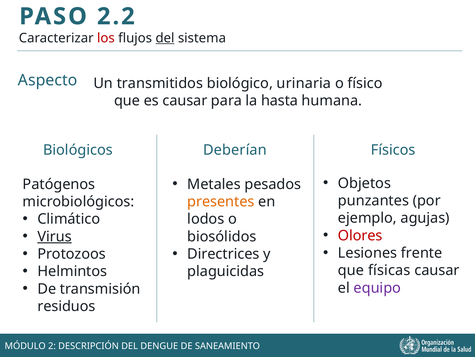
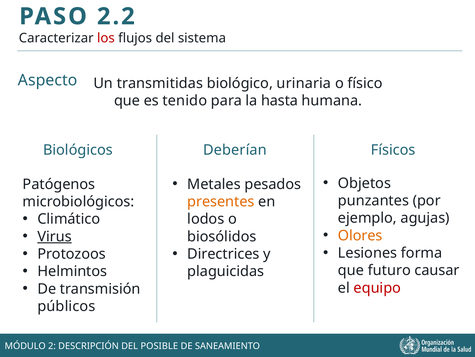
del at (165, 38) underline: present -> none
transmitidos: transmitidos -> transmitidas
es causar: causar -> tenido
Olores colour: red -> orange
frente: frente -> forma
físicas: físicas -> futuro
equipo colour: purple -> red
residuos: residuos -> públicos
DENGUE: DENGUE -> POSIBLE
